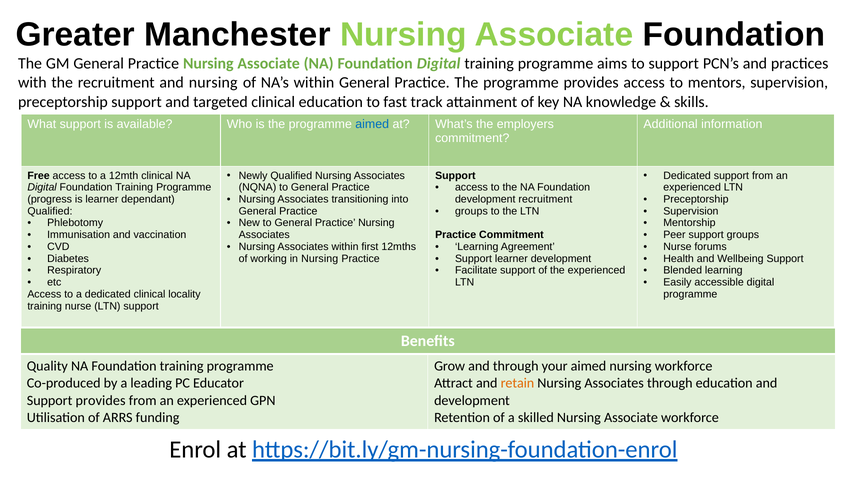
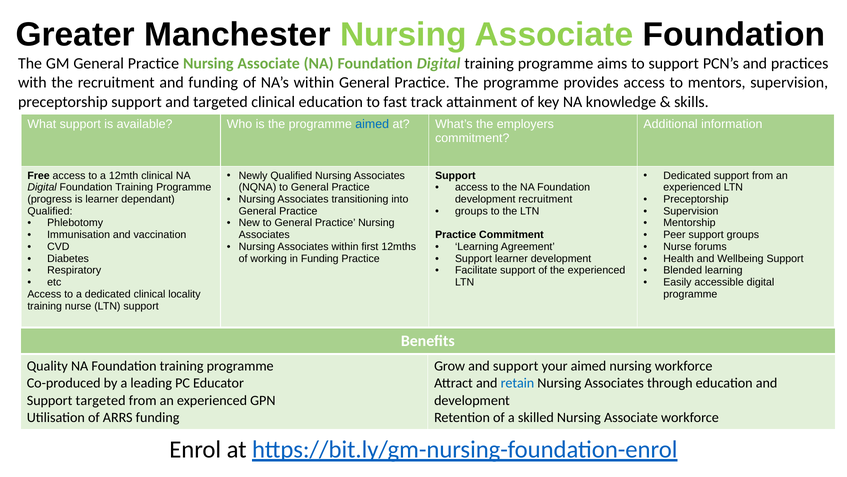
and nursing: nursing -> funding
in Nursing: Nursing -> Funding
and through: through -> support
retain colour: orange -> blue
Support provides: provides -> targeted
